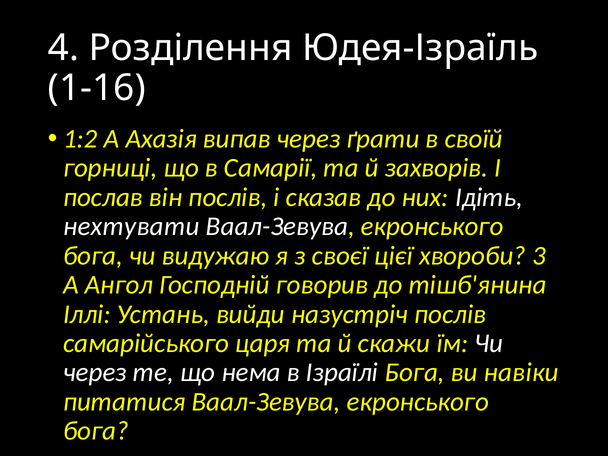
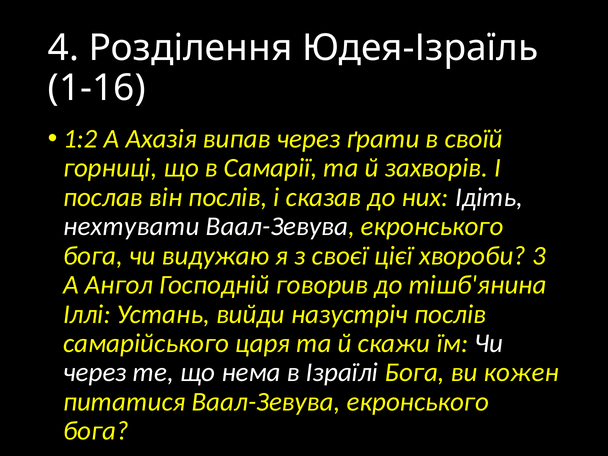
навіки: навіки -> кожен
